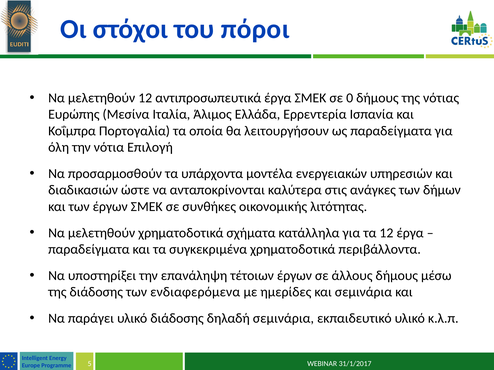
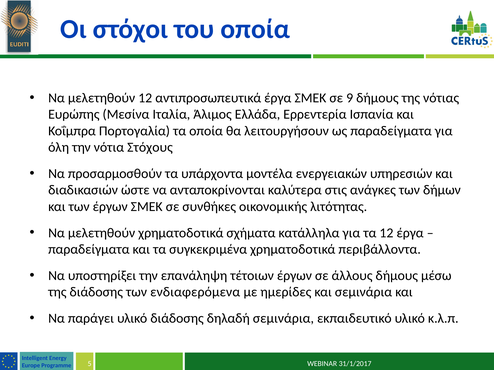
του πόροι: πόροι -> οποία
0: 0 -> 9
Επιλογή: Επιλογή -> Στόχους
